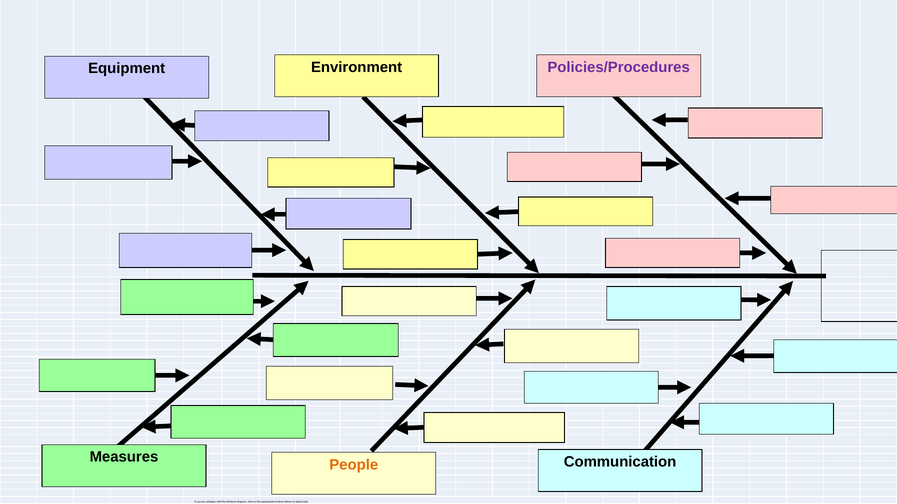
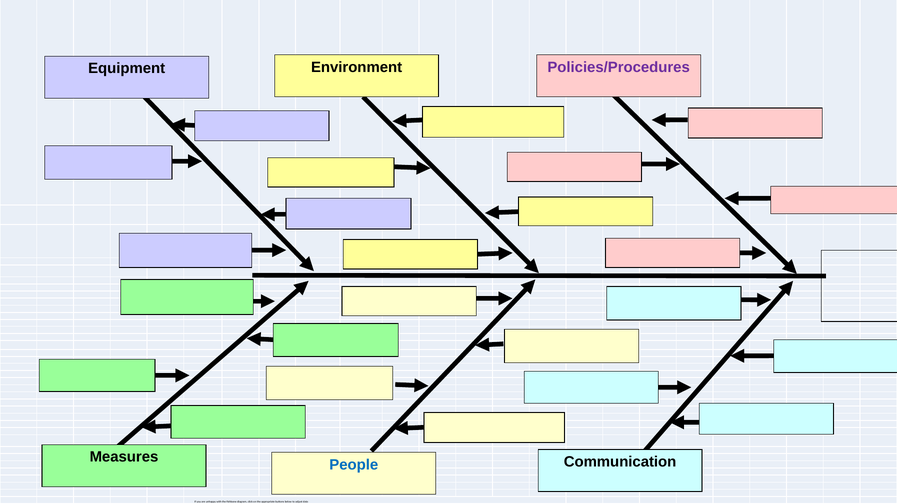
People colour: orange -> blue
